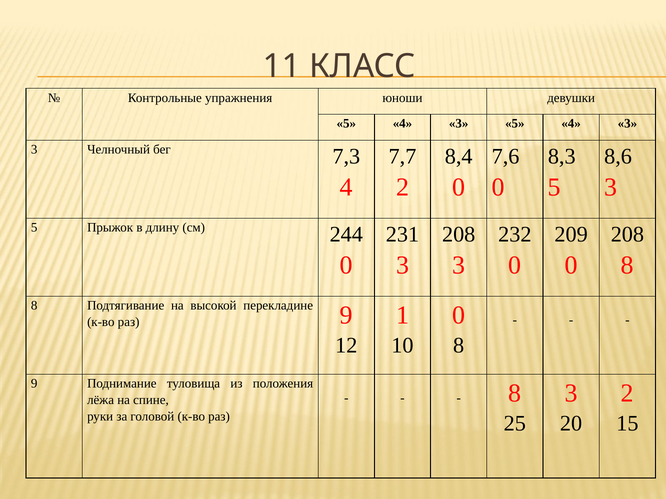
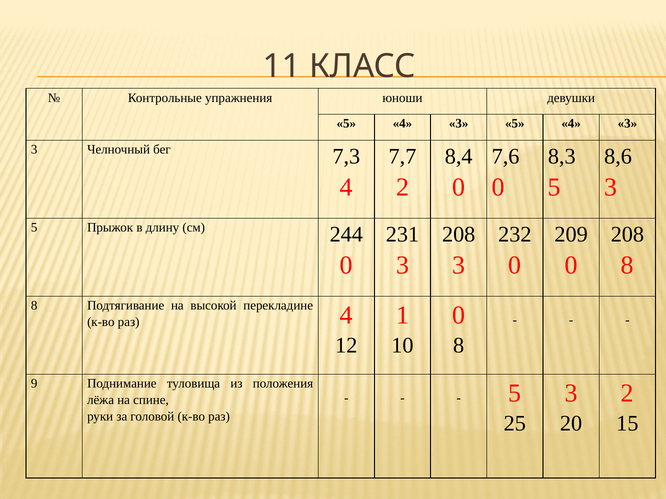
раз 9: 9 -> 4
8 at (515, 393): 8 -> 5
